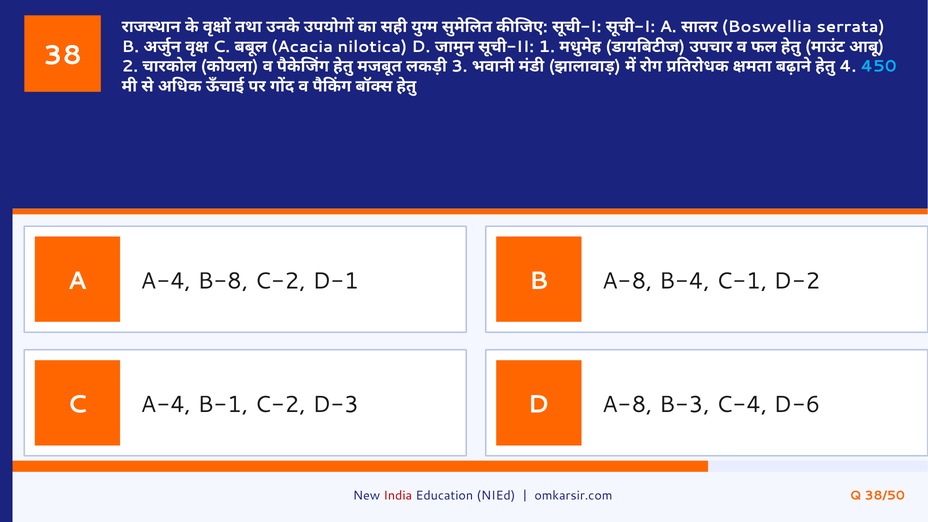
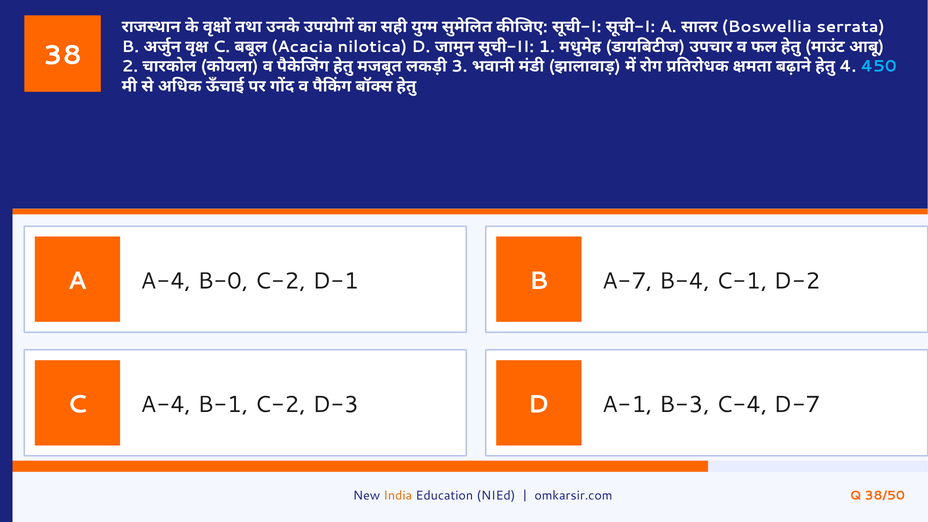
B-8: B-8 -> B-0
B A-8: A-8 -> A-7
D A-8: A-8 -> A-1
D-6: D-6 -> D-7
India colour: red -> orange
